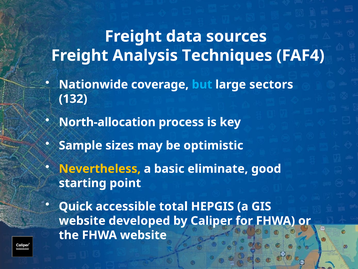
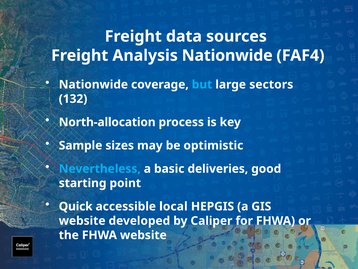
Analysis Techniques: Techniques -> Nationwide
Nevertheless colour: yellow -> light blue
eliminate: eliminate -> deliveries
total: total -> local
